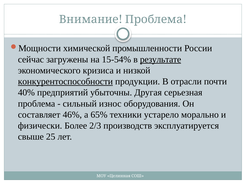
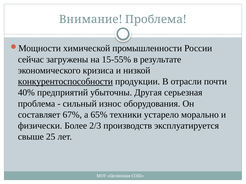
15-54%: 15-54% -> 15-55%
результате underline: present -> none
46%: 46% -> 67%
